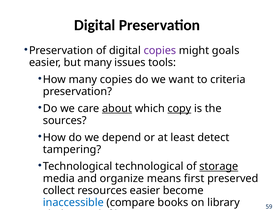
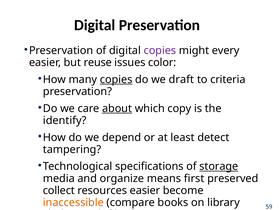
goals: goals -> every
but many: many -> reuse
tools: tools -> color
copies at (116, 79) underline: none -> present
want: want -> draft
copy underline: present -> none
sources: sources -> identify
technological: technological -> specifications
inaccessible colour: blue -> orange
